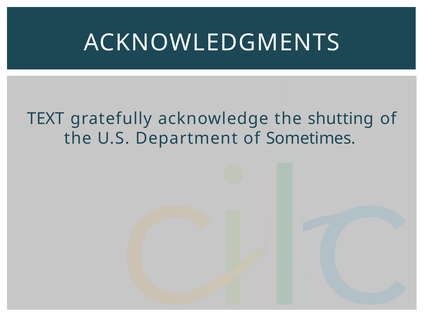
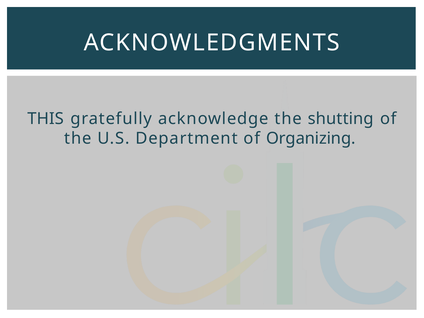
TEXT: TEXT -> THIS
Sometimes: Sometimes -> Organizing
